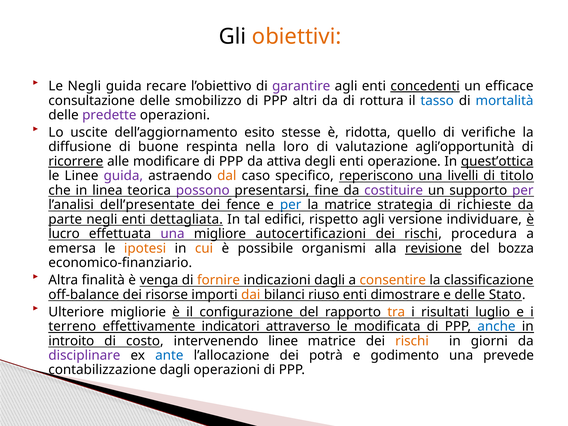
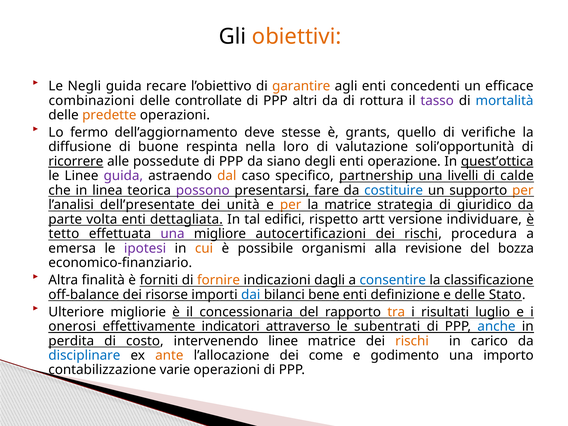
garantire colour: purple -> orange
concedenti underline: present -> none
consultazione: consultazione -> combinazioni
smobilizzo: smobilizzo -> controllate
tasso colour: blue -> purple
predette colour: purple -> orange
uscite: uscite -> fermo
esito: esito -> deve
ridotta: ridotta -> grants
agli’opportunità: agli’opportunità -> soli’opportunità
modificare: modificare -> possedute
attiva: attiva -> siano
reperiscono: reperiscono -> partnership
titolo: titolo -> calde
fine: fine -> fare
costituire colour: purple -> blue
per at (523, 190) colour: purple -> orange
fence: fence -> unità
per at (291, 205) colour: blue -> orange
richieste: richieste -> giuridico
parte negli: negli -> volta
rispetto agli: agli -> artt
lucro: lucro -> tetto
ipotesi colour: orange -> purple
revisione underline: present -> none
venga: venga -> forniti
consentire colour: orange -> blue
dai colour: orange -> blue
riuso: riuso -> bene
dimostrare: dimostrare -> definizione
configurazione: configurazione -> concessionaria
terreno: terreno -> onerosi
modificata: modificata -> subentrati
introito: introito -> perdita
giorni: giorni -> carico
disciplinare colour: purple -> blue
ante colour: blue -> orange
potrà: potrà -> come
prevede: prevede -> importo
contabilizzazione dagli: dagli -> varie
